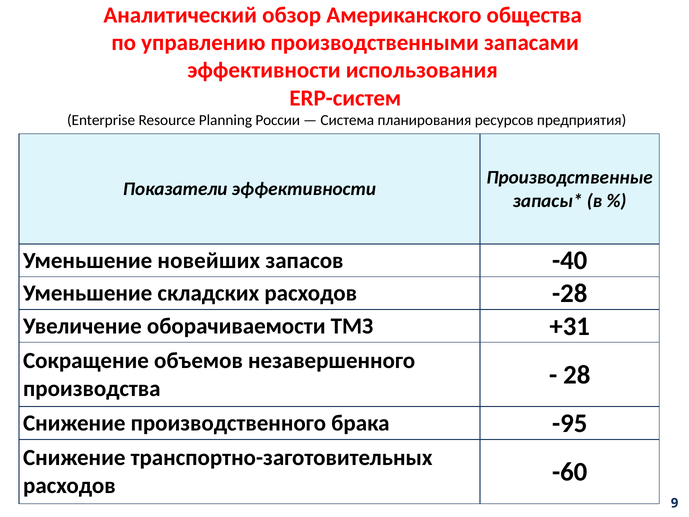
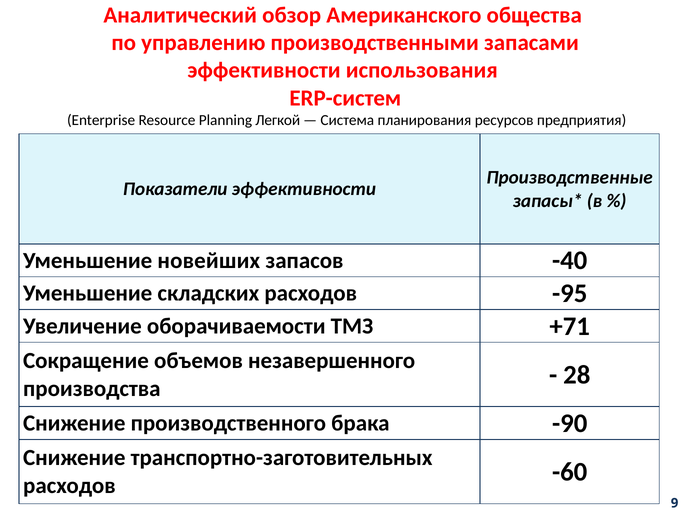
России: России -> Легкой
-28: -28 -> -95
+31: +31 -> +71
-95: -95 -> -90
